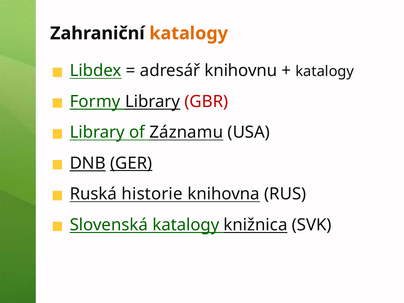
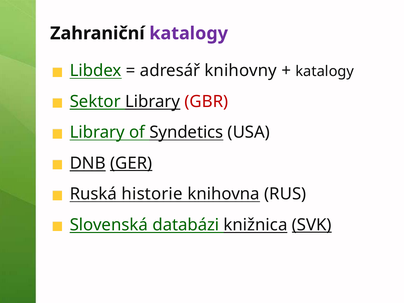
katalogy at (189, 33) colour: orange -> purple
knihovnu: knihovnu -> knihovny
Formy: Formy -> Sektor
Záznamu: Záznamu -> Syndetics
Slovenská katalogy: katalogy -> databázi
SVK underline: none -> present
